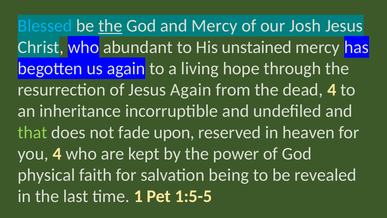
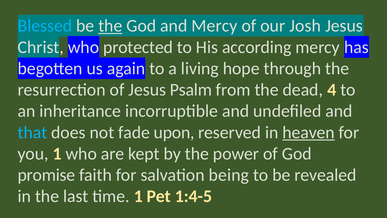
abundant: abundant -> protected
unstained: unstained -> according
Jesus Again: Again -> Psalm
that colour: light green -> light blue
heaven underline: none -> present
you 4: 4 -> 1
physical: physical -> promise
1:5-5: 1:5-5 -> 1:4-5
